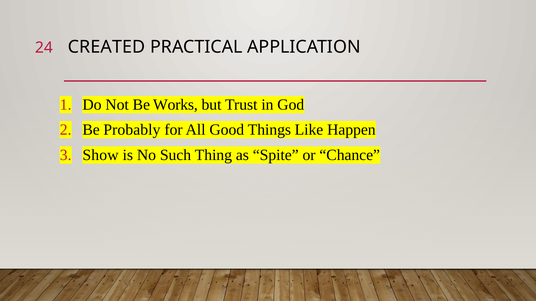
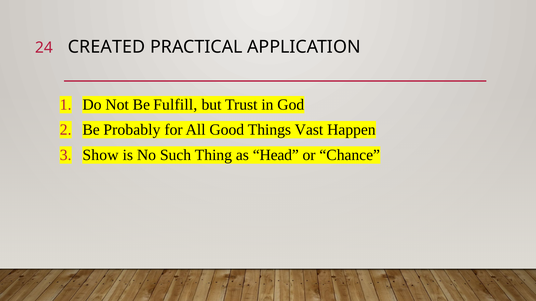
Works: Works -> Fulfill
Like: Like -> Vast
Spite: Spite -> Head
